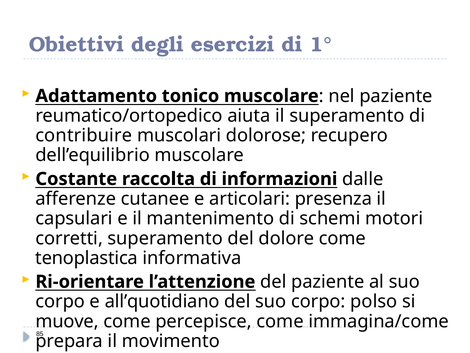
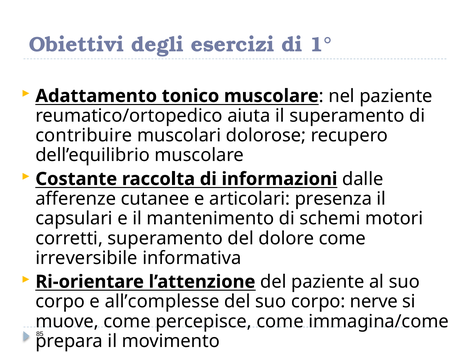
tenoplastica: tenoplastica -> irreversibile
all’quotidiano: all’quotidiano -> all’complesse
polso: polso -> nerve
